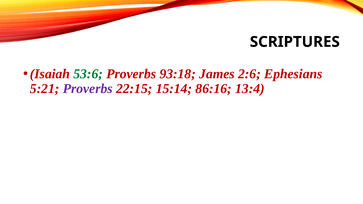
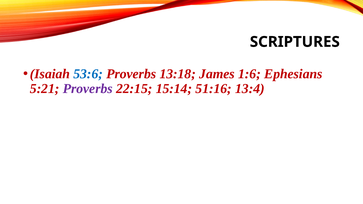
53:6 colour: green -> blue
93:18: 93:18 -> 13:18
2:6: 2:6 -> 1:6
86:16: 86:16 -> 51:16
